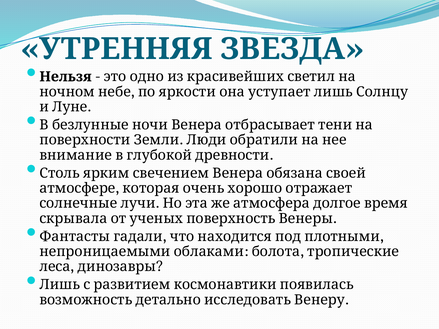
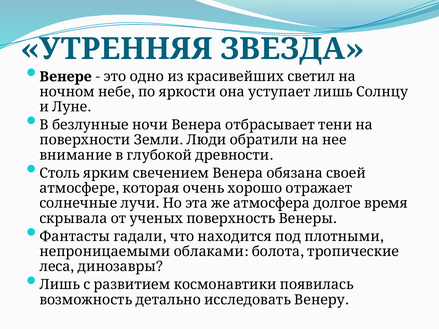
Нельзя: Нельзя -> Венере
